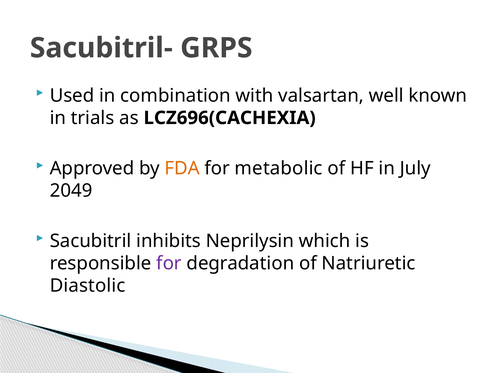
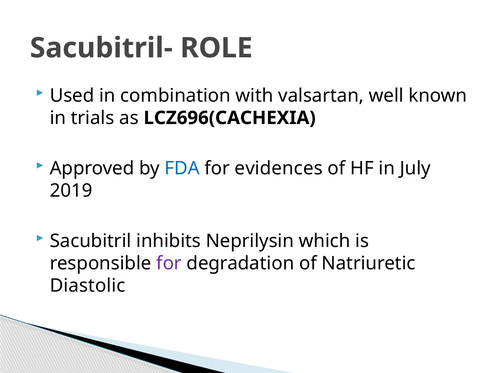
GRPS: GRPS -> ROLE
FDA colour: orange -> blue
metabolic: metabolic -> evidences
2049: 2049 -> 2019
